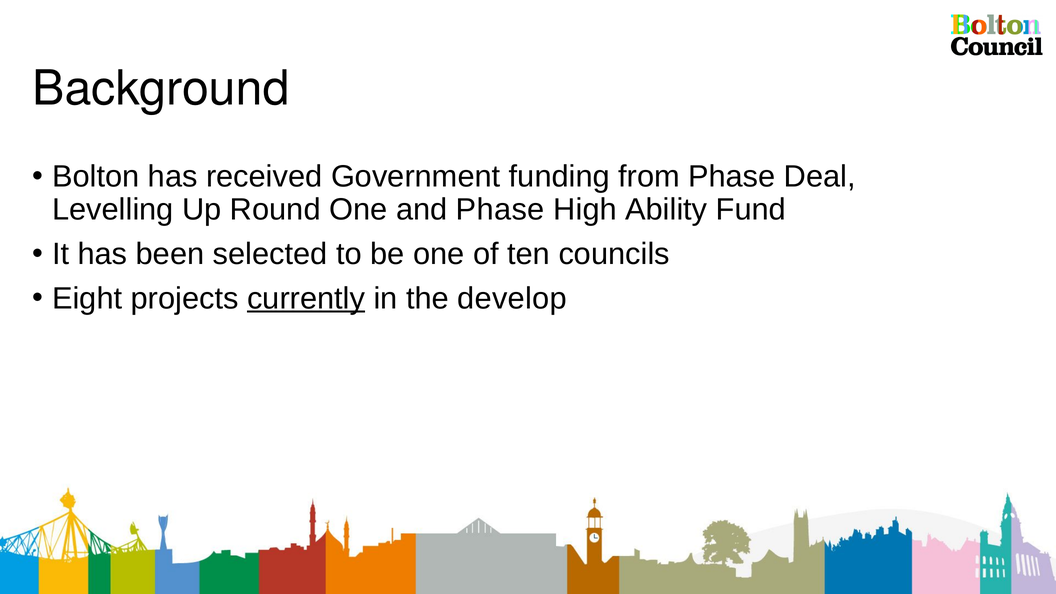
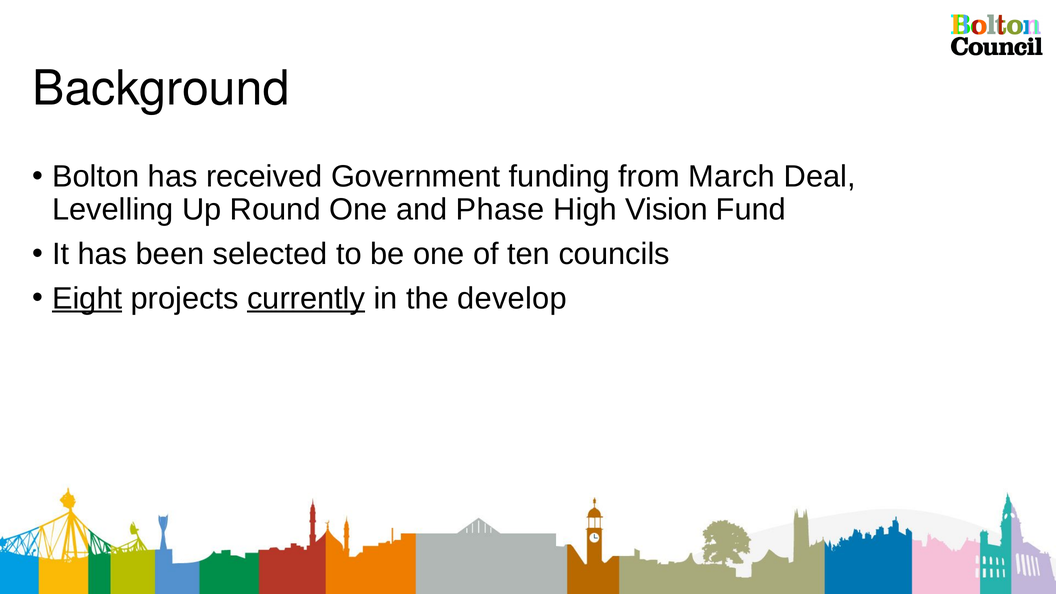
from Phase: Phase -> March
Ability: Ability -> Vision
Eight underline: none -> present
